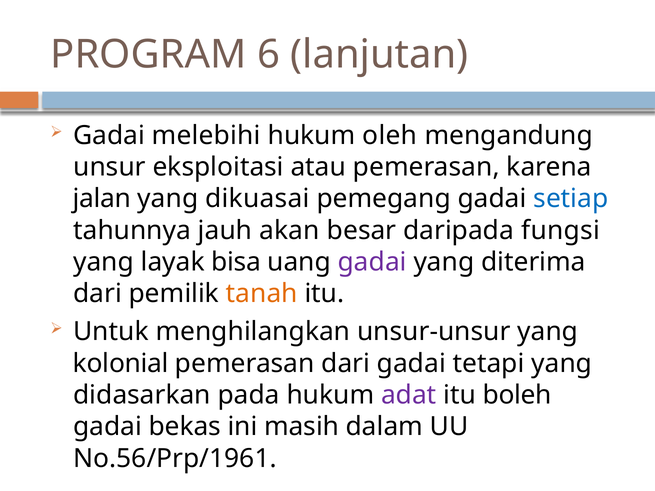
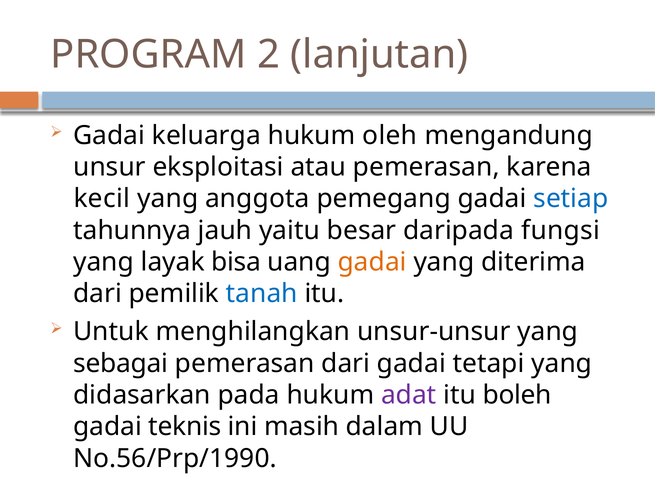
6: 6 -> 2
melebihi: melebihi -> keluarga
jalan: jalan -> kecil
dikuasai: dikuasai -> anggota
akan: akan -> yaitu
gadai at (372, 262) colour: purple -> orange
tanah colour: orange -> blue
kolonial: kolonial -> sebagai
bekas: bekas -> teknis
No.56/Prp/1961: No.56/Prp/1961 -> No.56/Prp/1990
